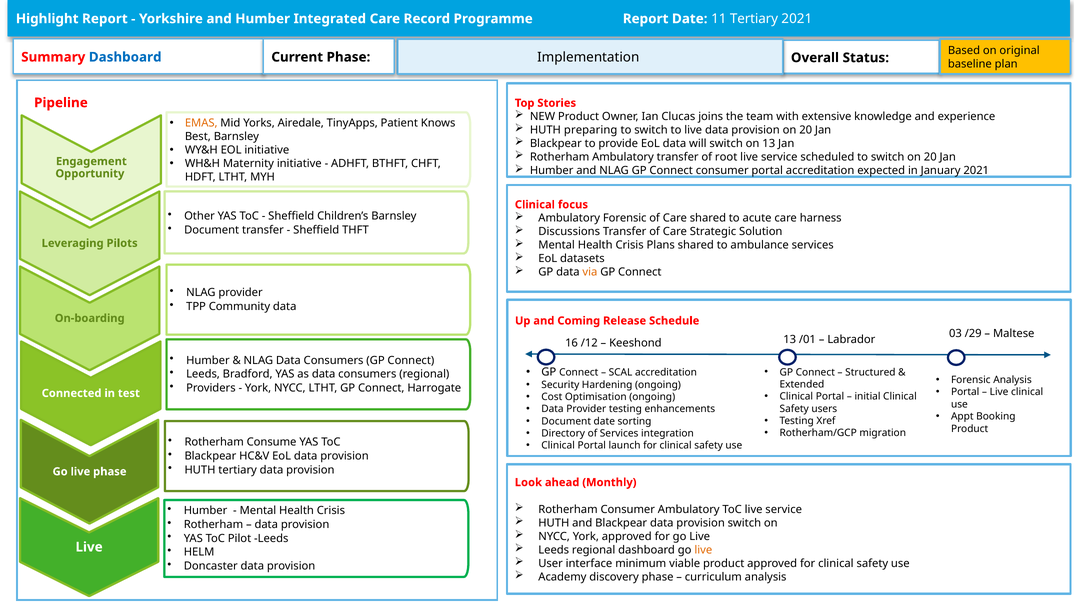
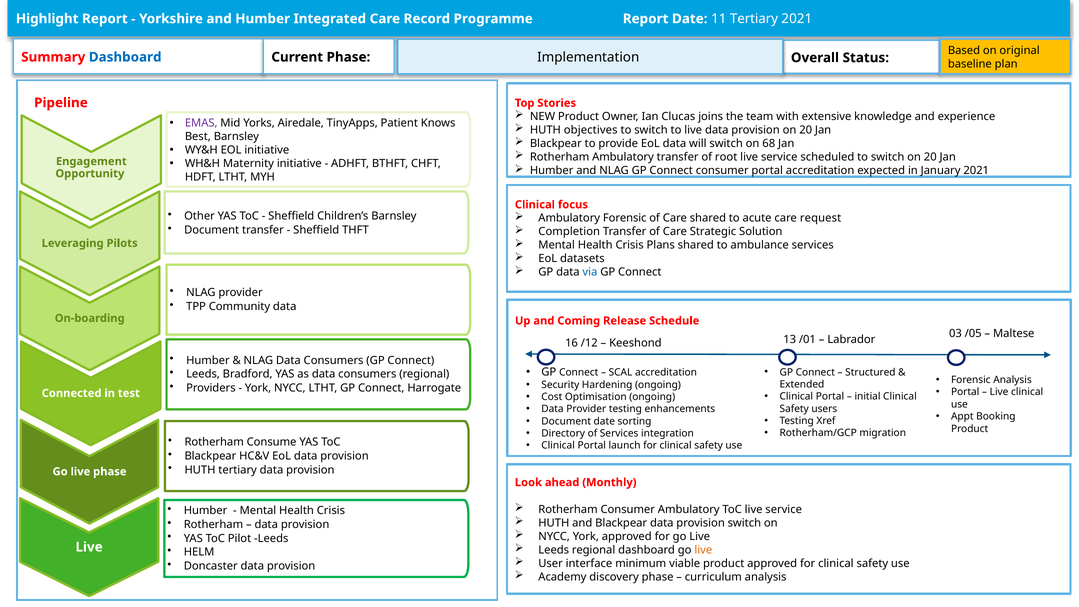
EMAS colour: orange -> purple
preparing: preparing -> objectives
on 13: 13 -> 68
harness: harness -> request
Discussions: Discussions -> Completion
via colour: orange -> blue
/29: /29 -> /05
